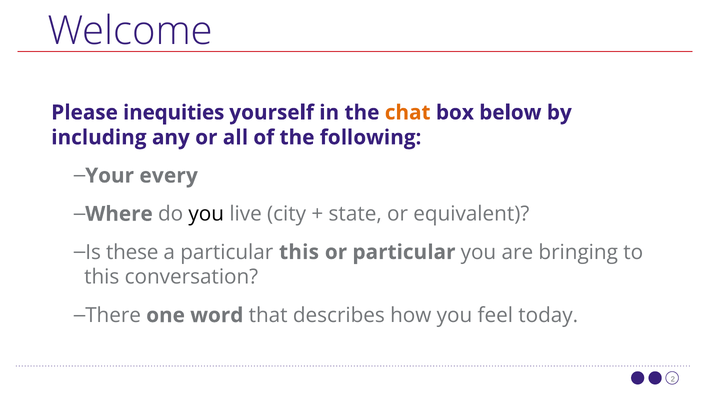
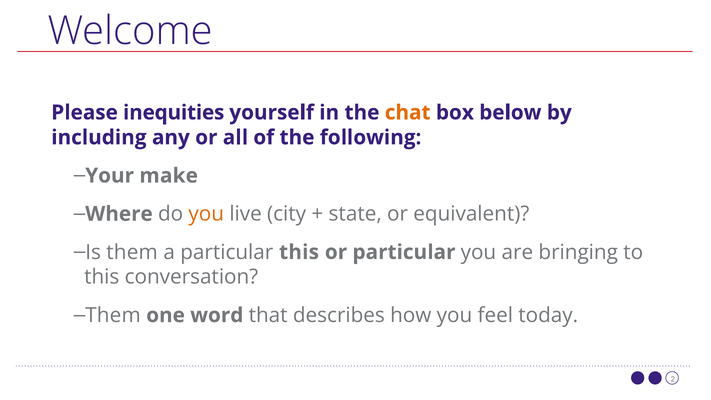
every: every -> make
you at (206, 214) colour: black -> orange
Is these: these -> them
There at (113, 315): There -> Them
